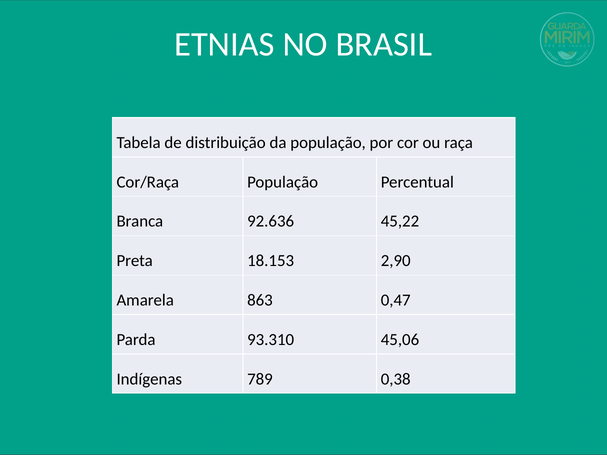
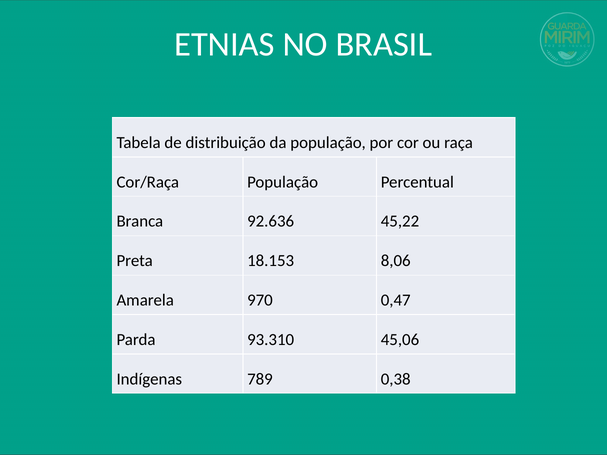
2,90: 2,90 -> 8,06
863: 863 -> 970
